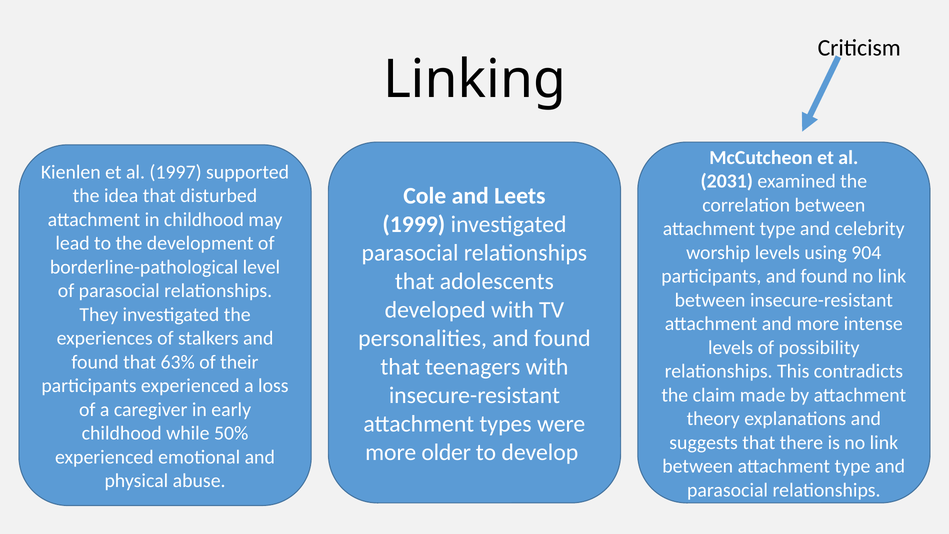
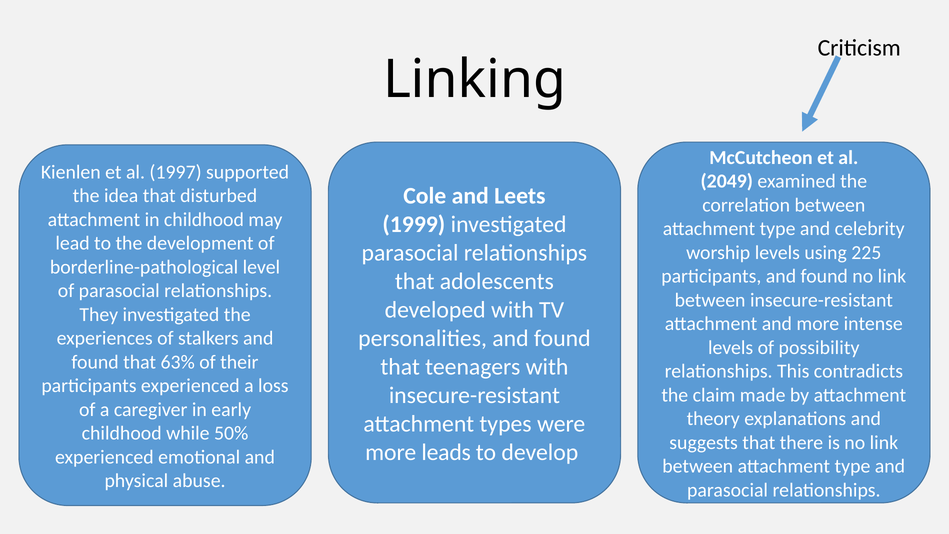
2031: 2031 -> 2049
904: 904 -> 225
older: older -> leads
